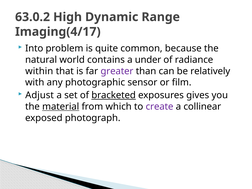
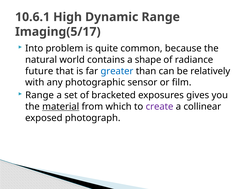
63.0.2: 63.0.2 -> 10.6.1
Imaging(4/17: Imaging(4/17 -> Imaging(5/17
under: under -> shape
within: within -> future
greater colour: purple -> blue
Adjust at (40, 95): Adjust -> Range
bracketed underline: present -> none
